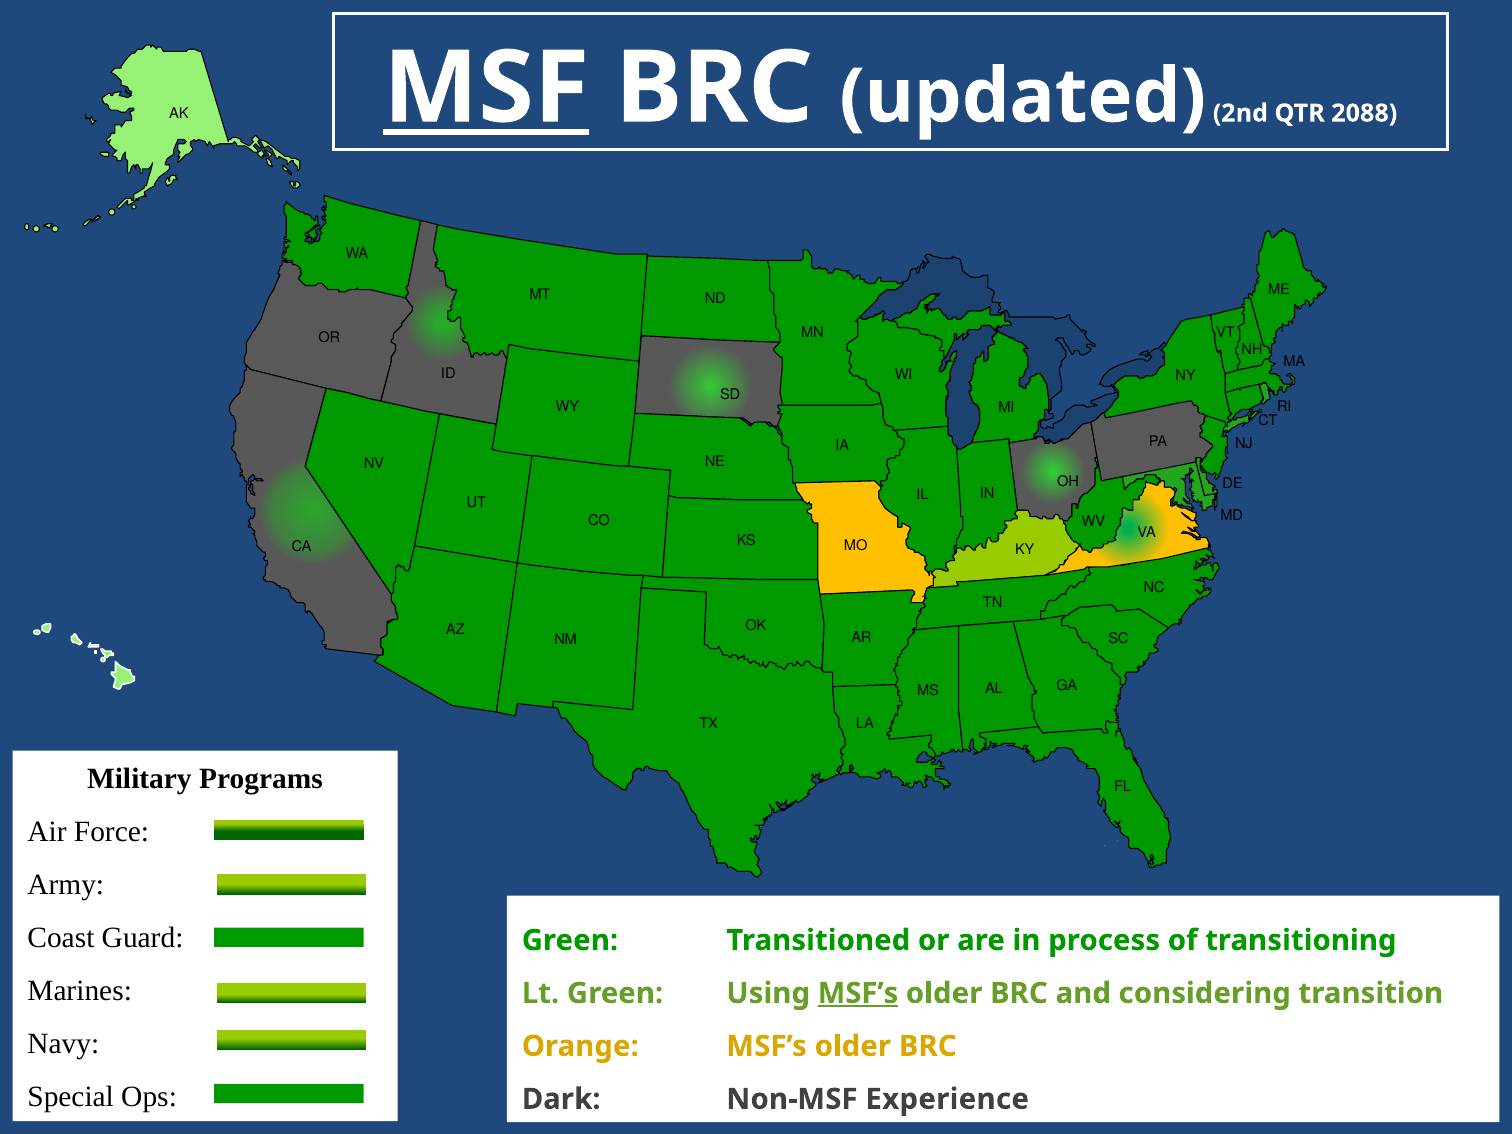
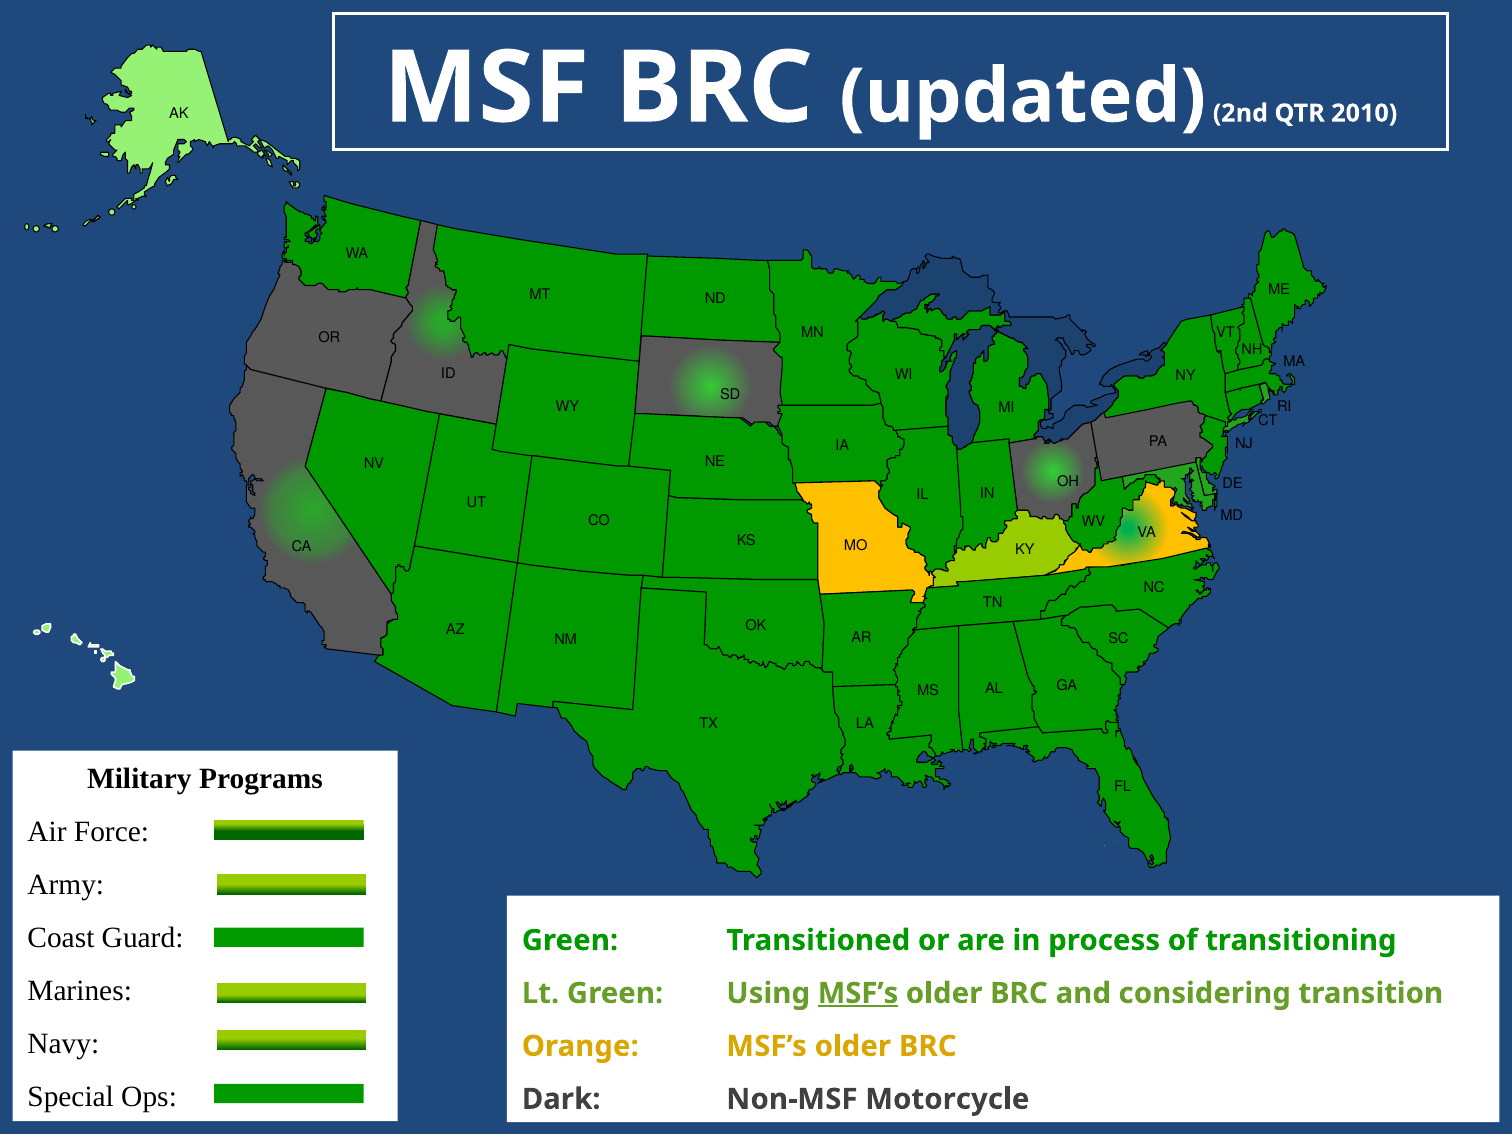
MSF underline: present -> none
2088: 2088 -> 2010
Experience: Experience -> Motorcycle
